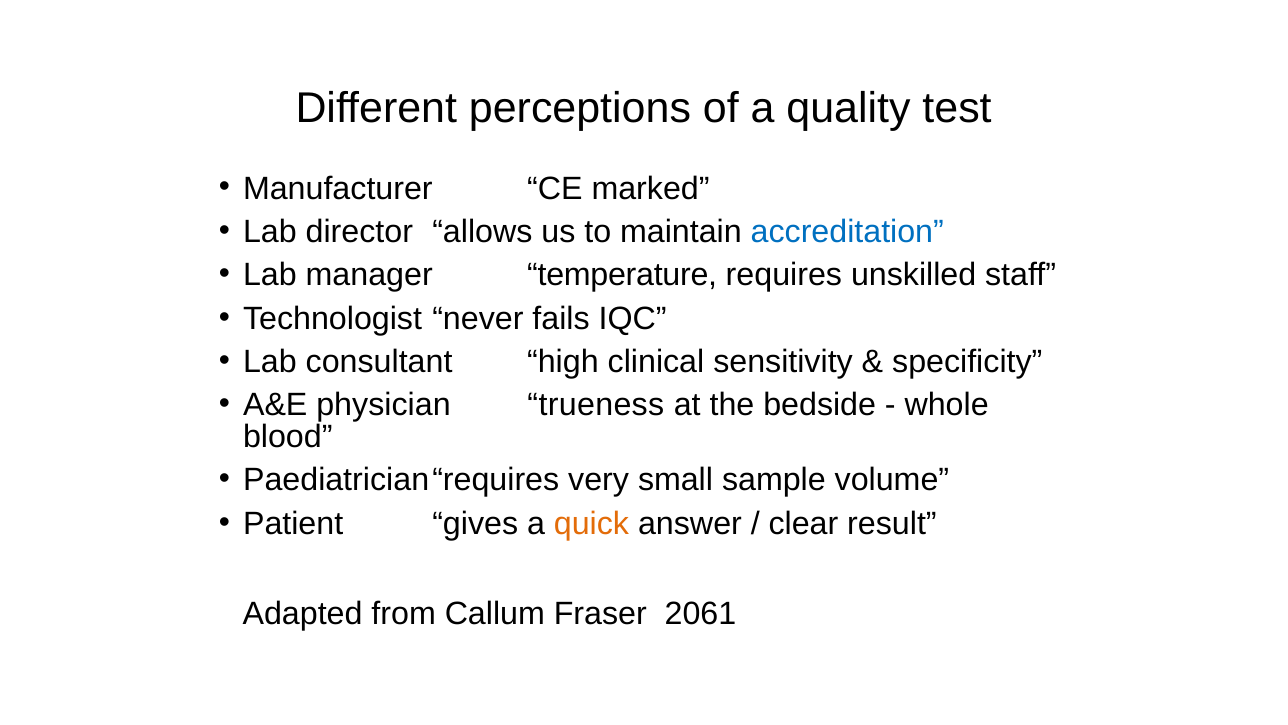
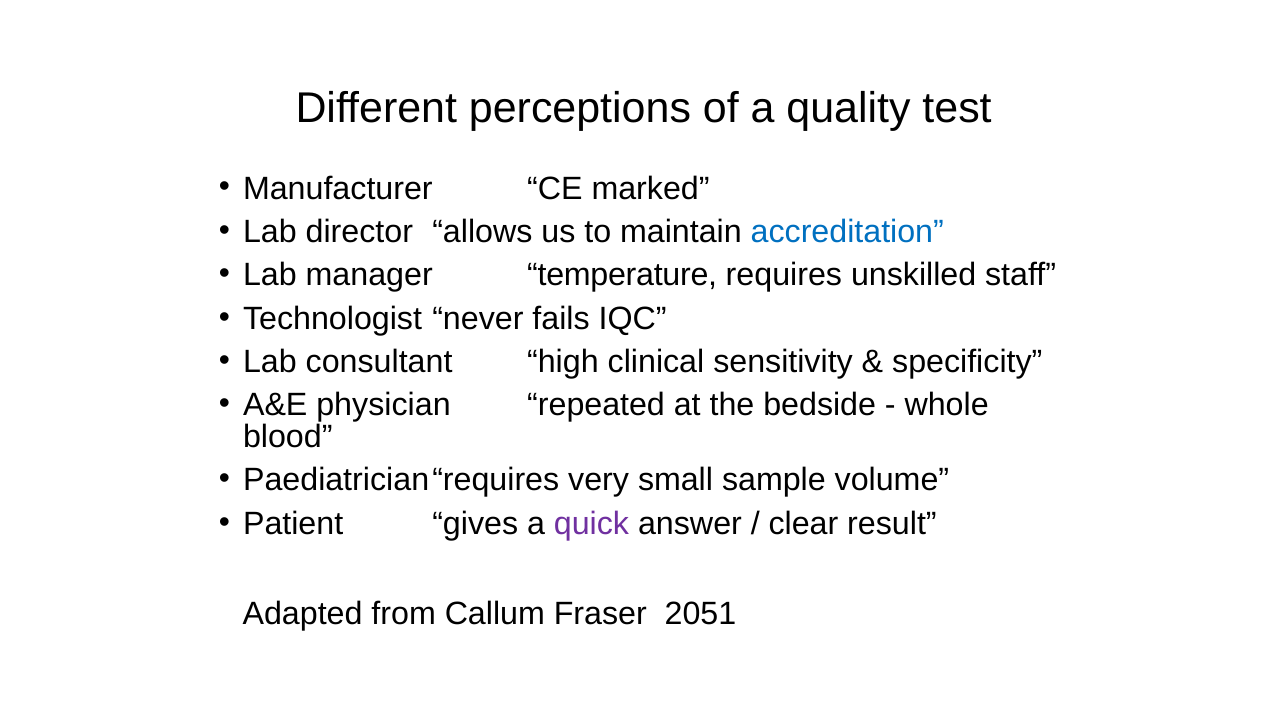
trueness: trueness -> repeated
quick colour: orange -> purple
2061: 2061 -> 2051
